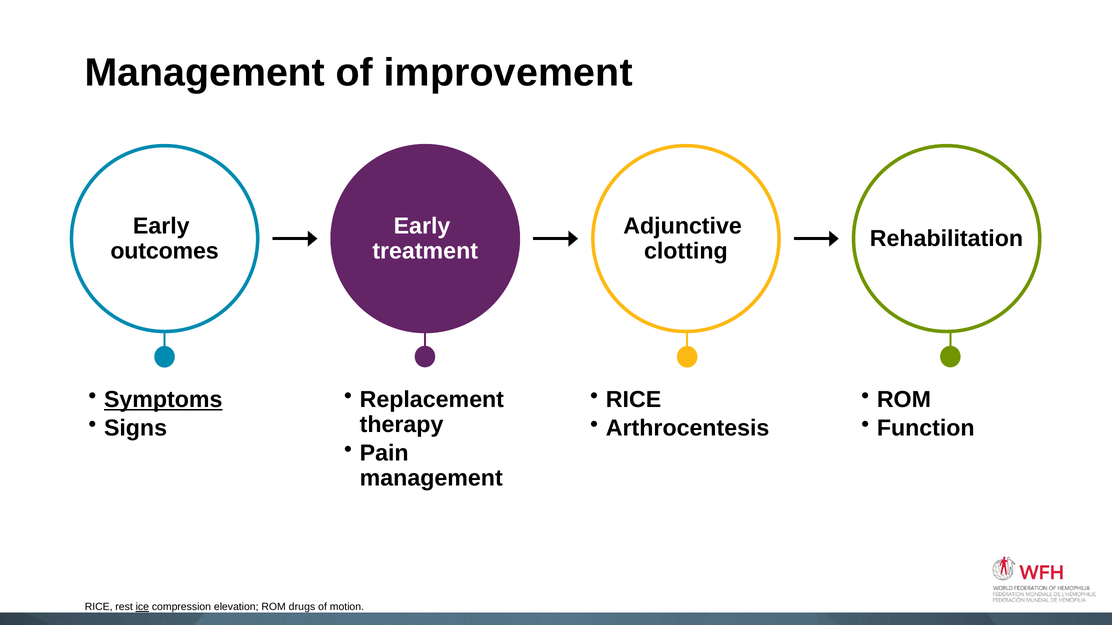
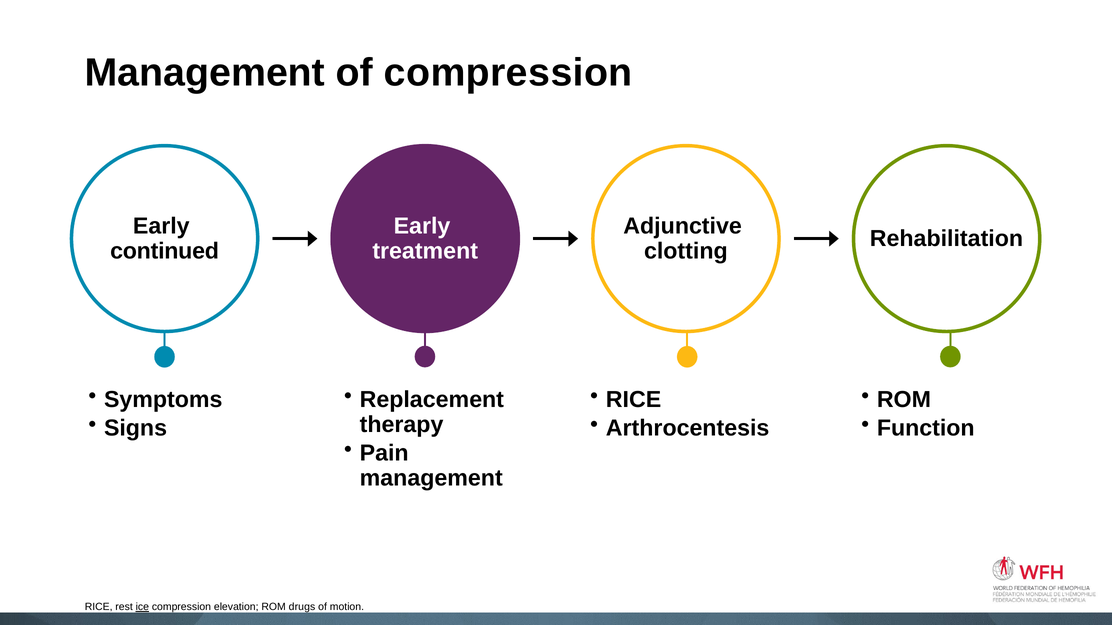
of improvement: improvement -> compression
outcomes: outcomes -> continued
Symptoms underline: present -> none
